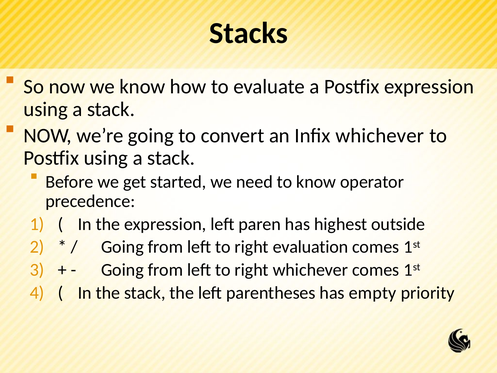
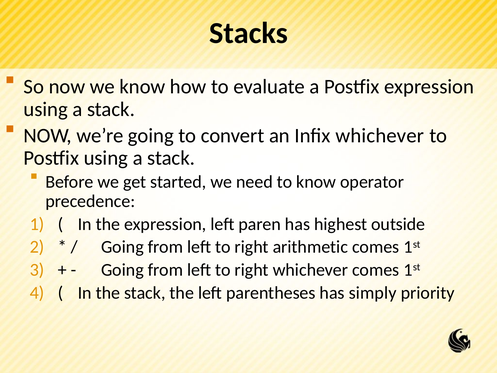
evaluation: evaluation -> arithmetic
empty: empty -> simply
